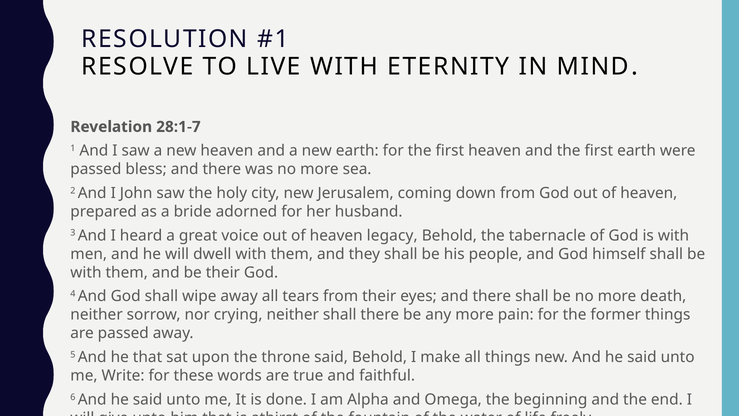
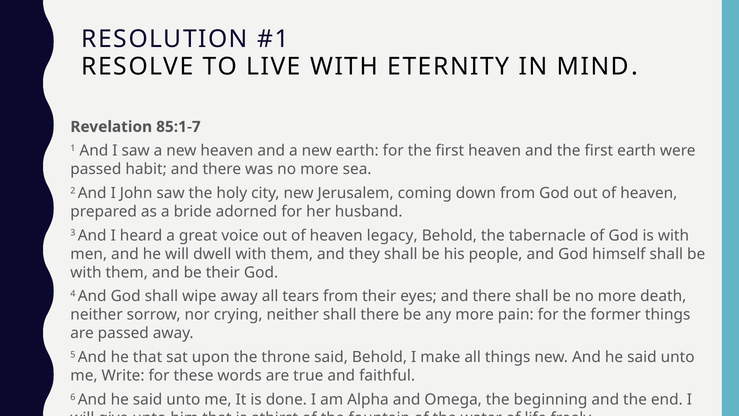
28:1-7: 28:1-7 -> 85:1-7
bless: bless -> habit
